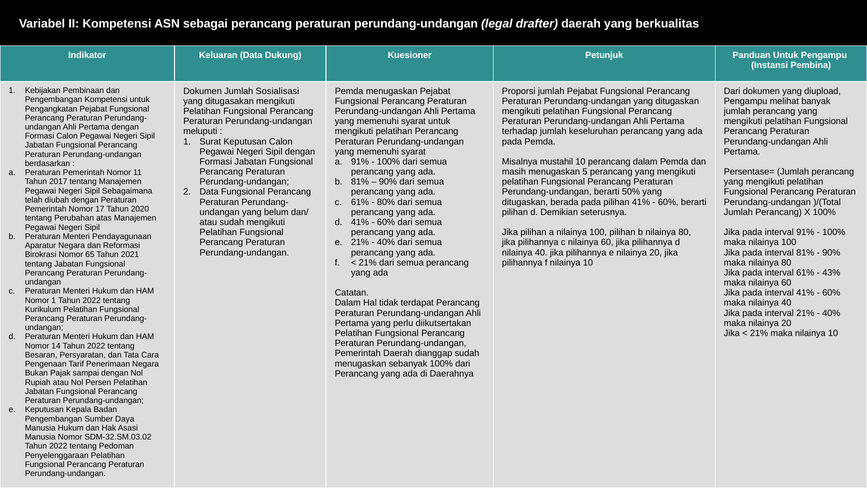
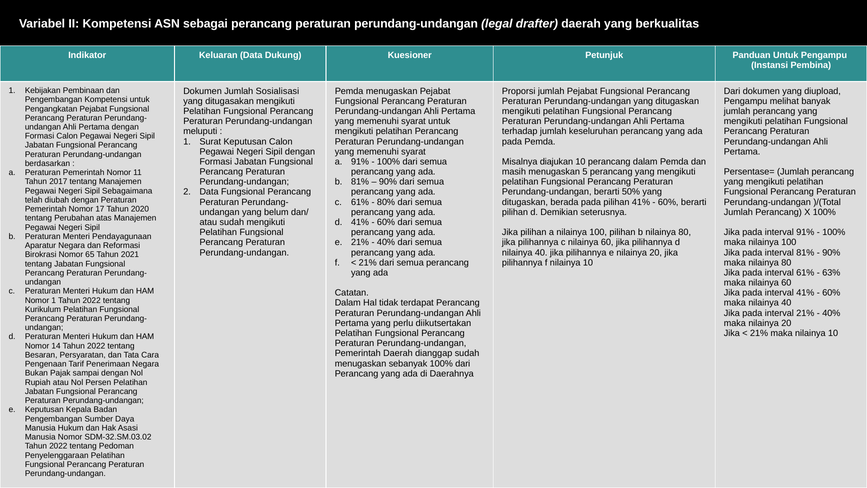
mustahil: mustahil -> diajukan
43%: 43% -> 63%
